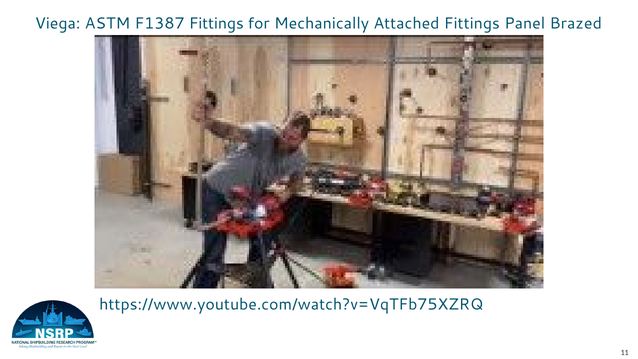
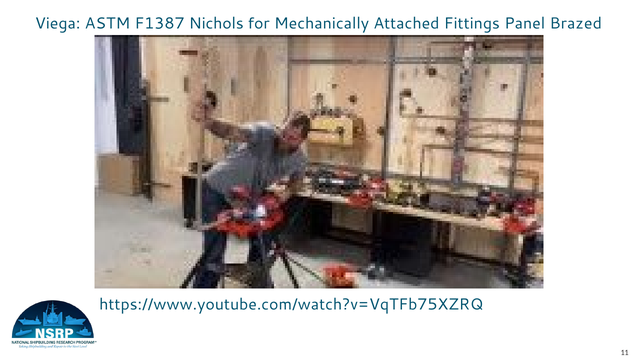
F1387 Fittings: Fittings -> Nichols
